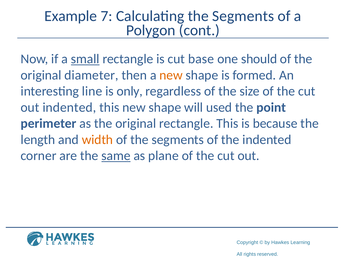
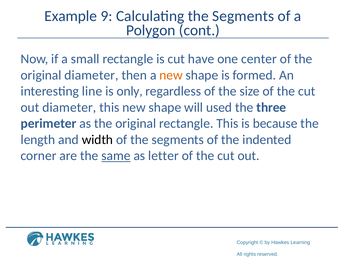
7: 7 -> 9
small underline: present -> none
base: base -> have
should: should -> center
out indented: indented -> diameter
point: point -> three
width colour: orange -> black
plane: plane -> letter
